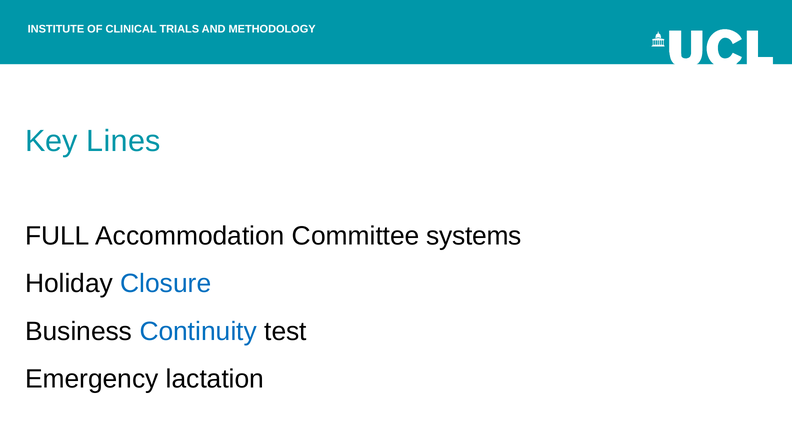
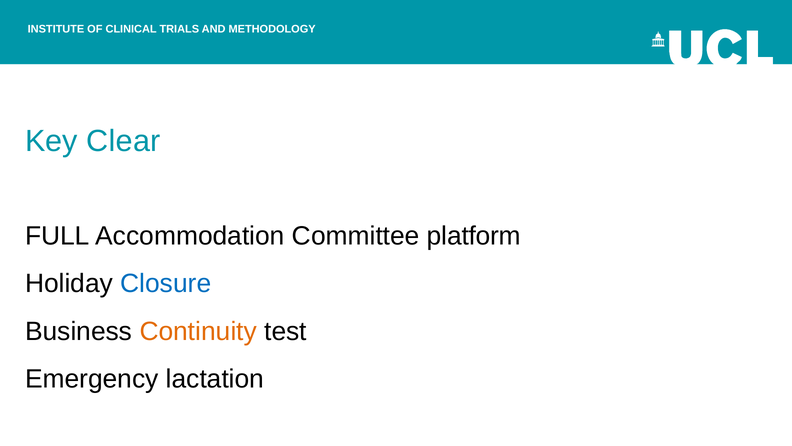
Lines: Lines -> Clear
systems: systems -> platform
Continuity colour: blue -> orange
